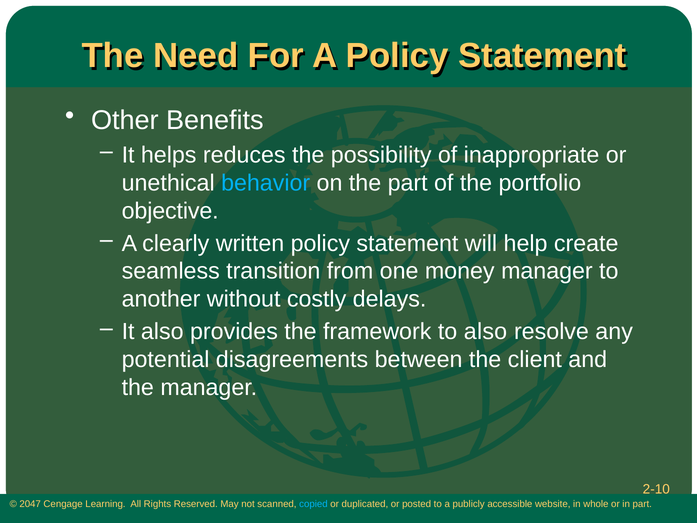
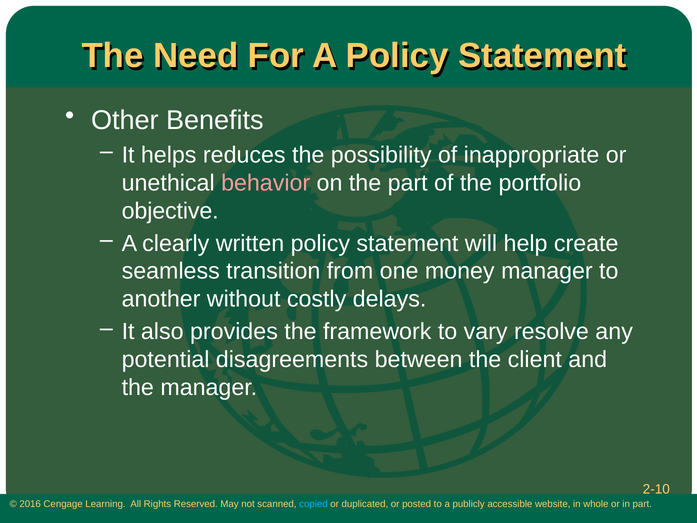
behavior colour: light blue -> pink
to also: also -> vary
2047: 2047 -> 2016
